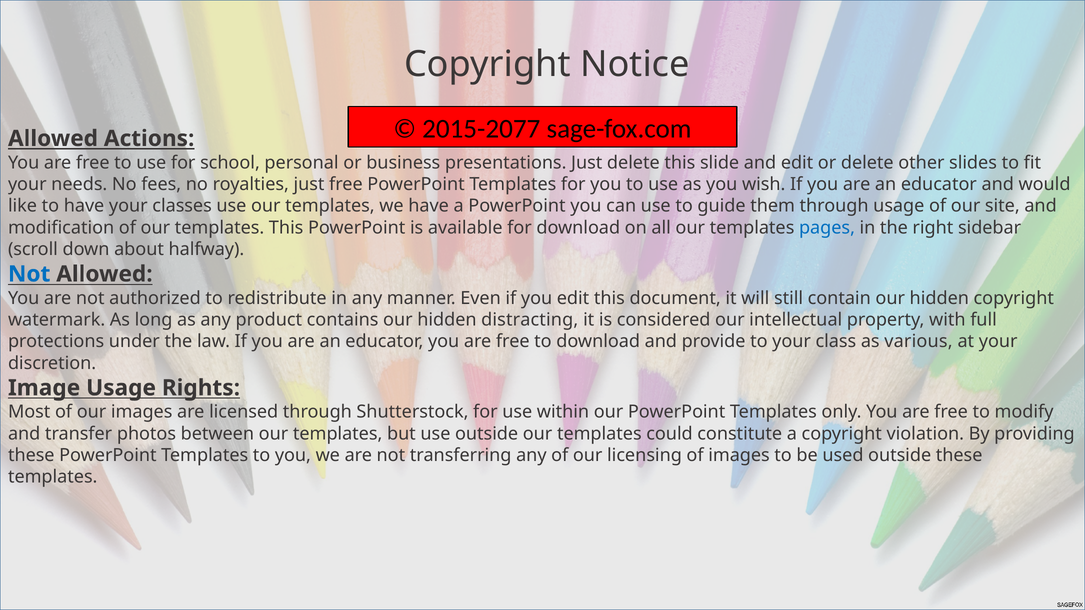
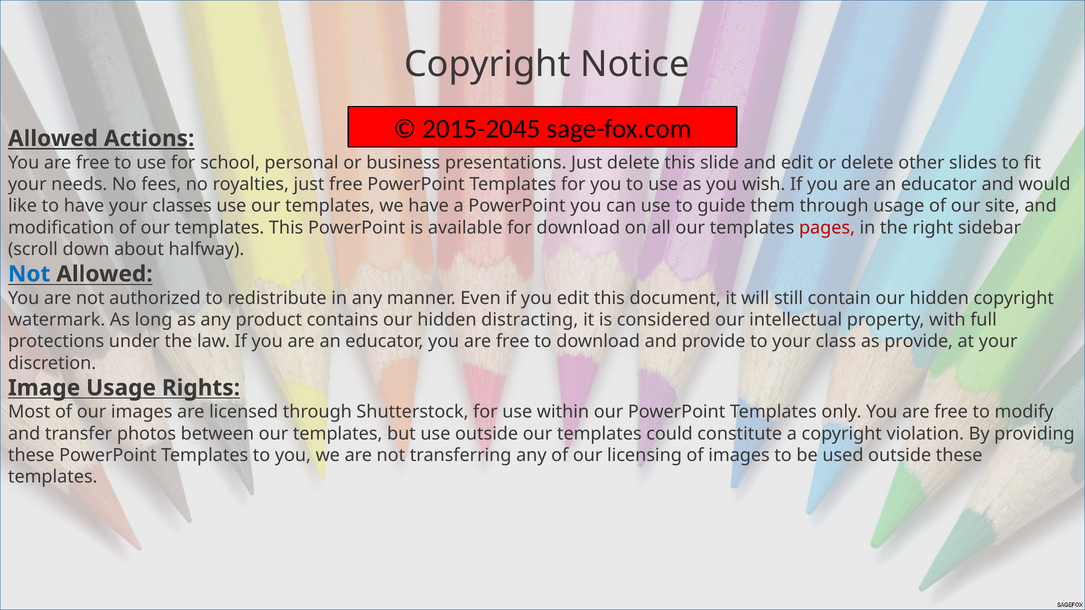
2015-2077: 2015-2077 -> 2015-2045
pages colour: blue -> red
as various: various -> provide
